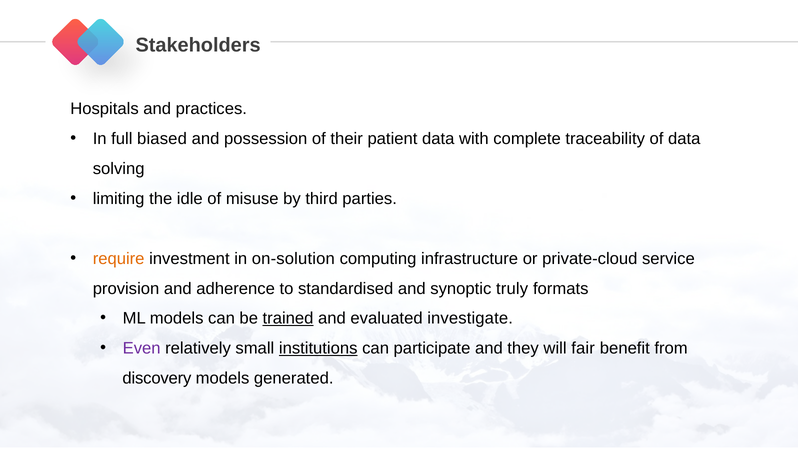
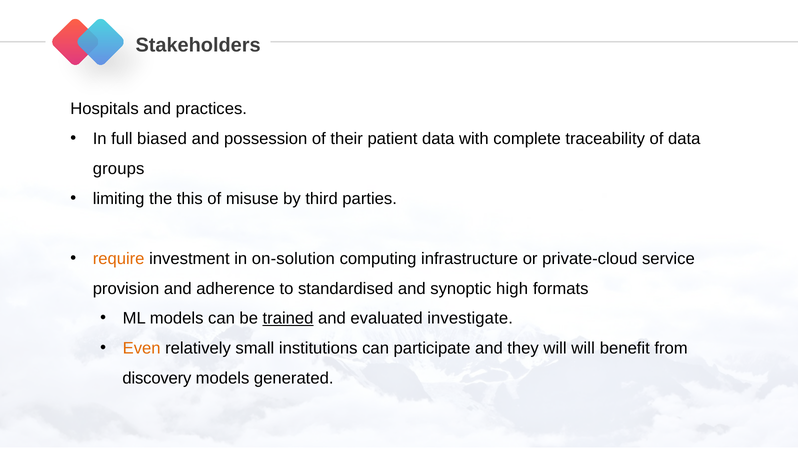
solving: solving -> groups
idle: idle -> this
truly: truly -> high
Even colour: purple -> orange
institutions underline: present -> none
will fair: fair -> will
